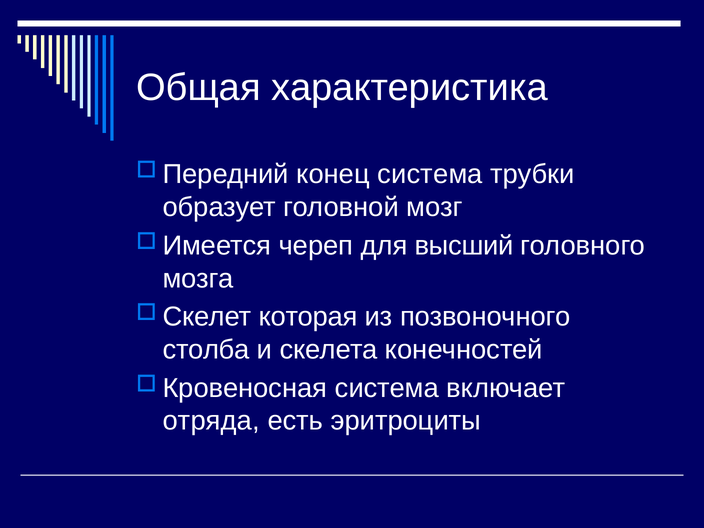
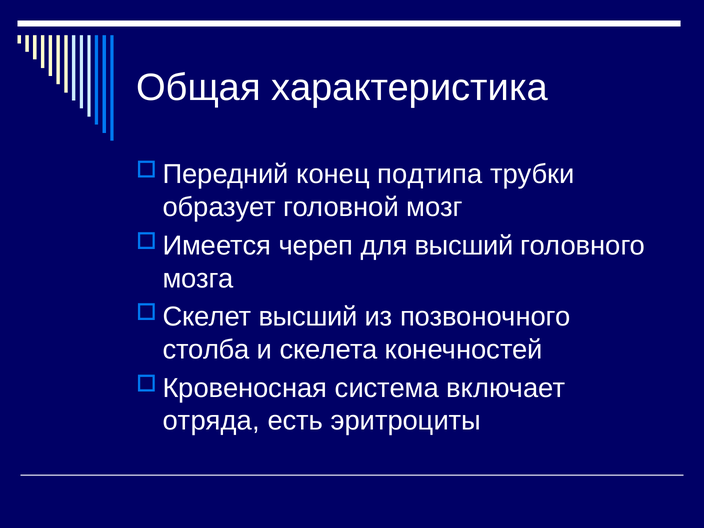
конец система: система -> подтипа
которая at (308, 317): которая -> высший
